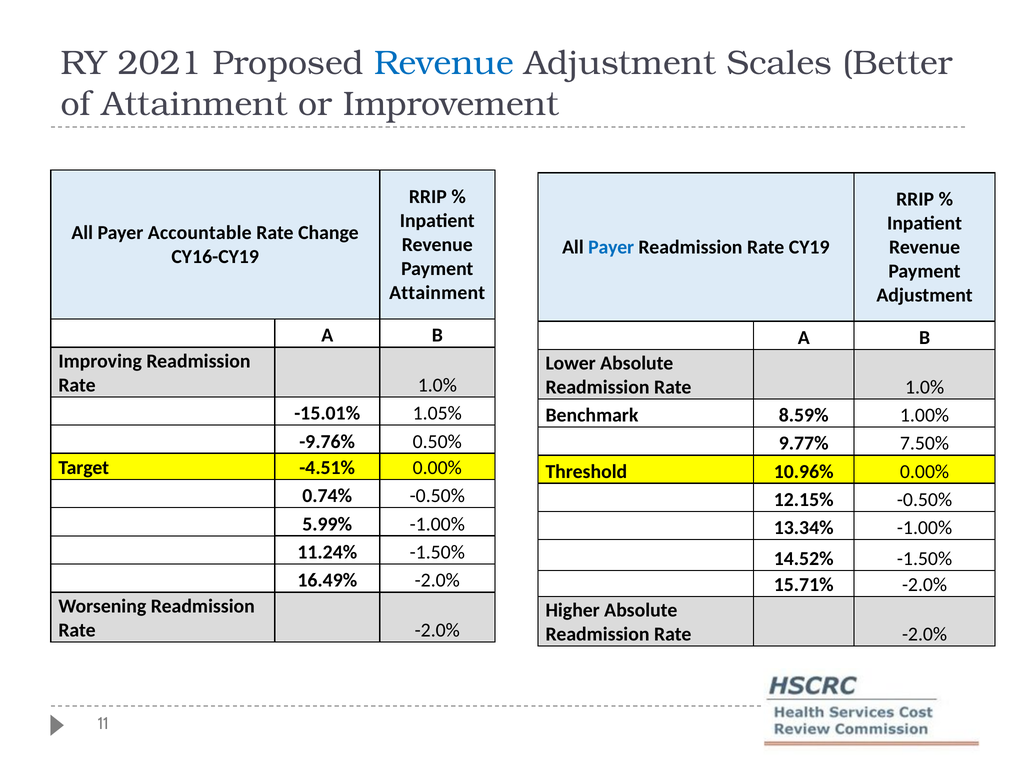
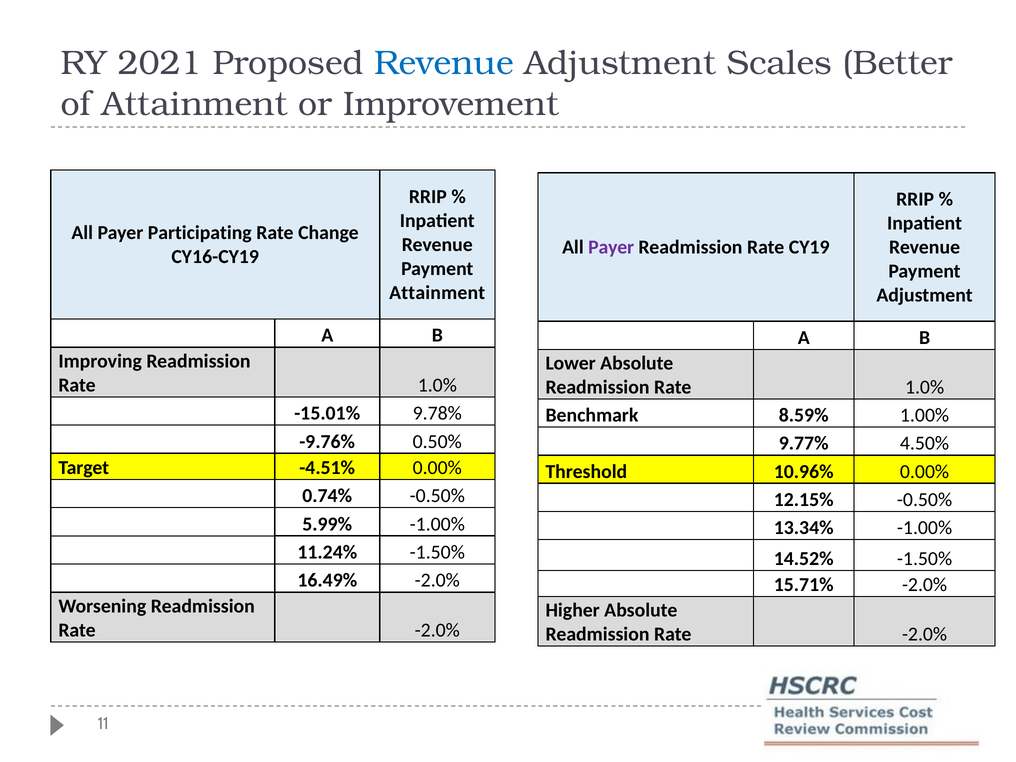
Accountable: Accountable -> Participating
Payer at (611, 247) colour: blue -> purple
1.05%: 1.05% -> 9.78%
7.50%: 7.50% -> 4.50%
